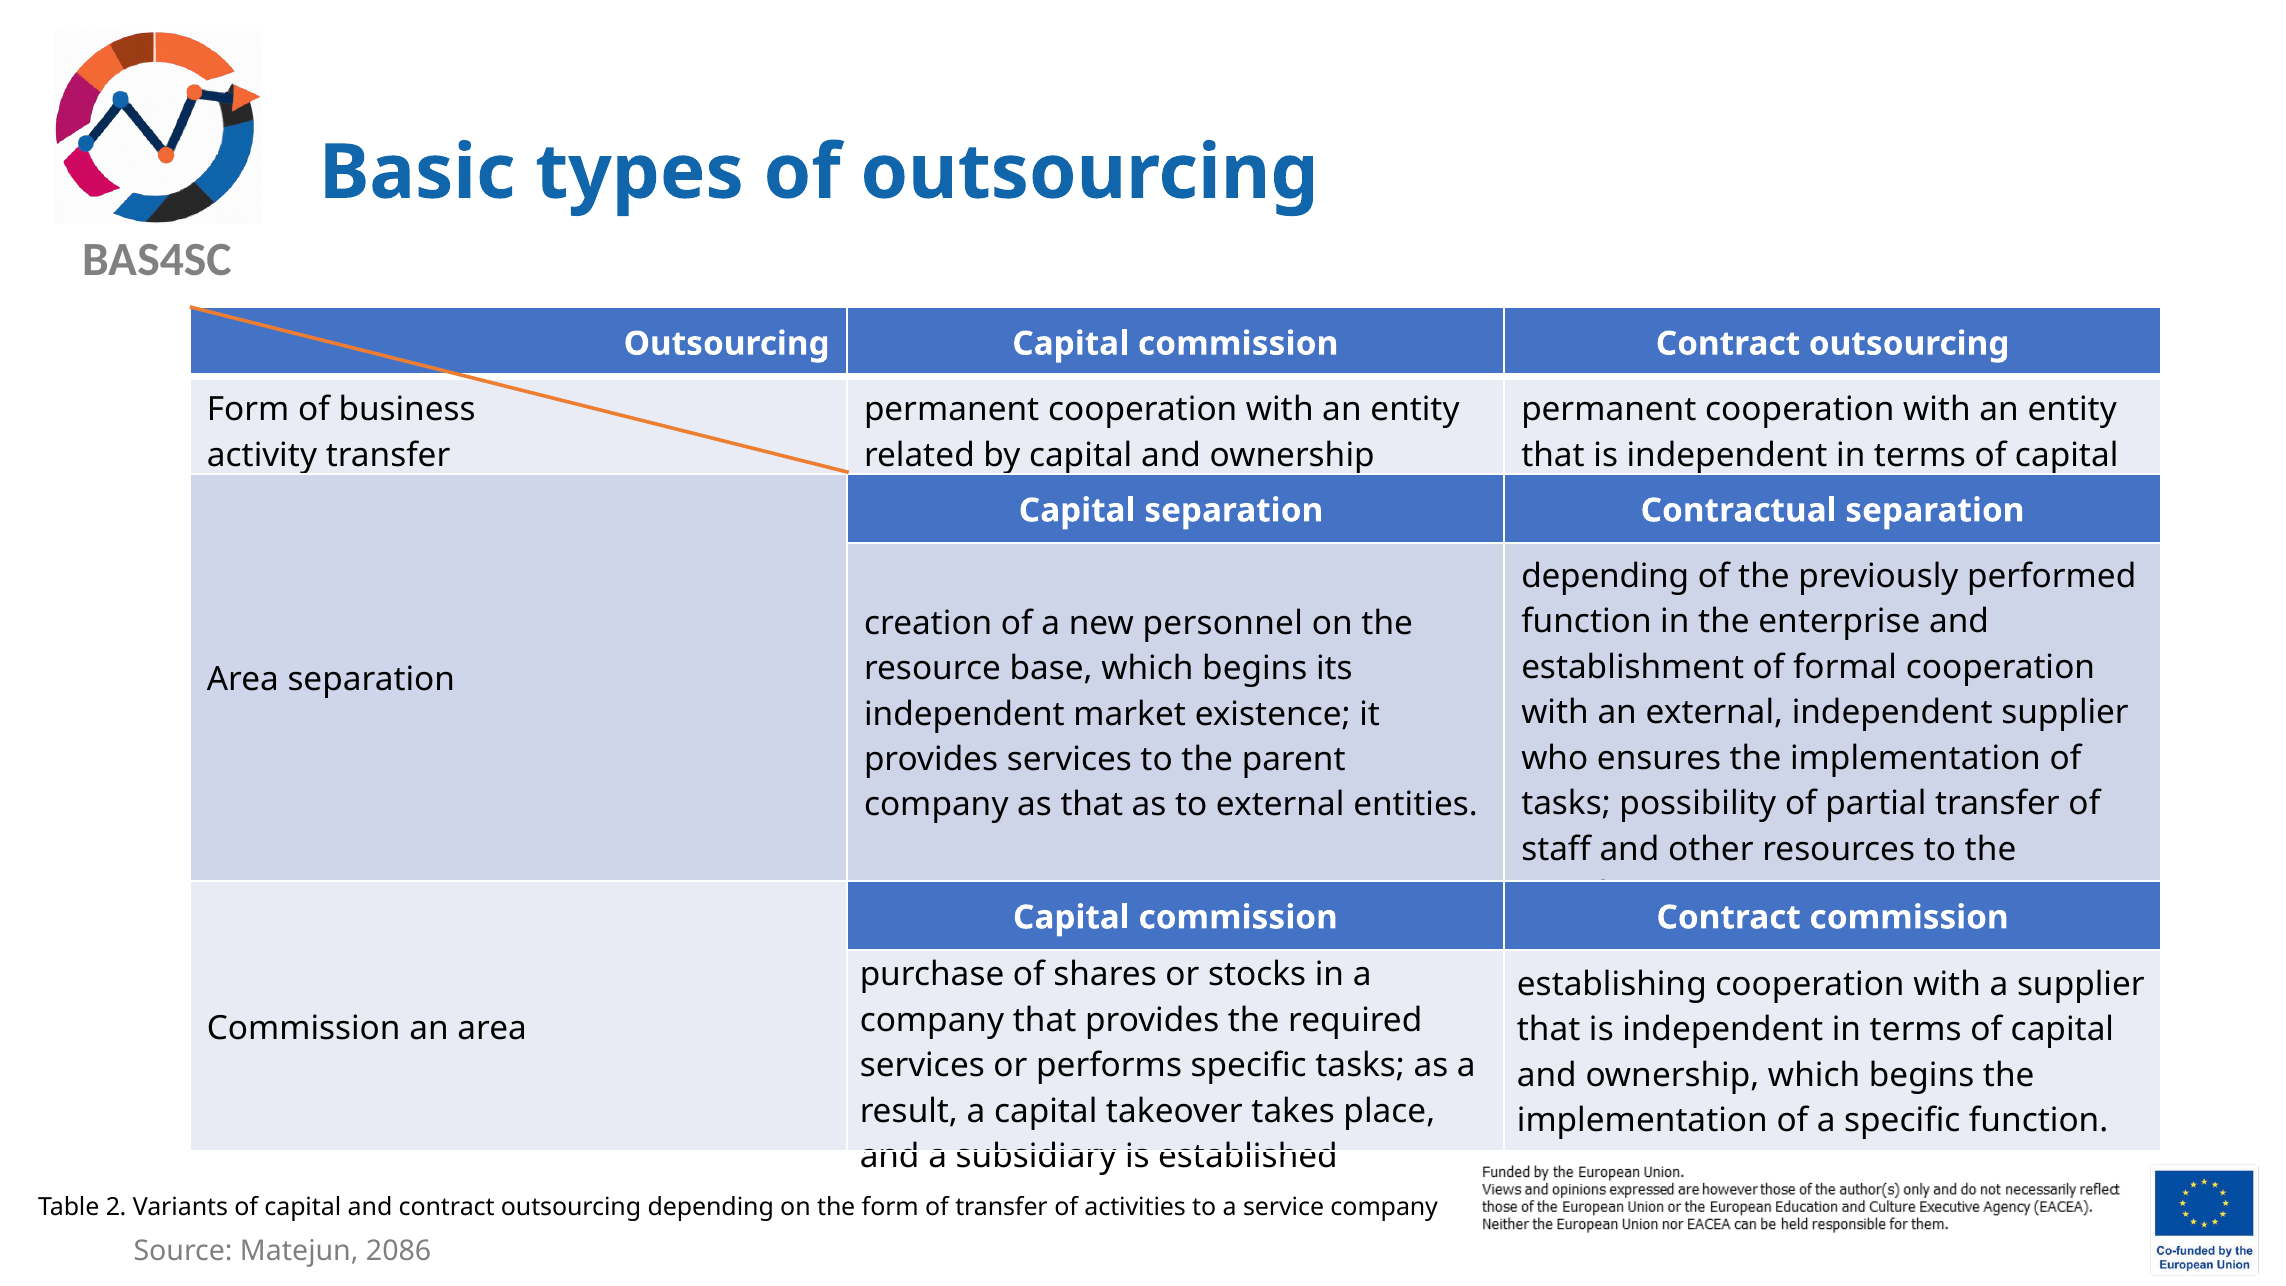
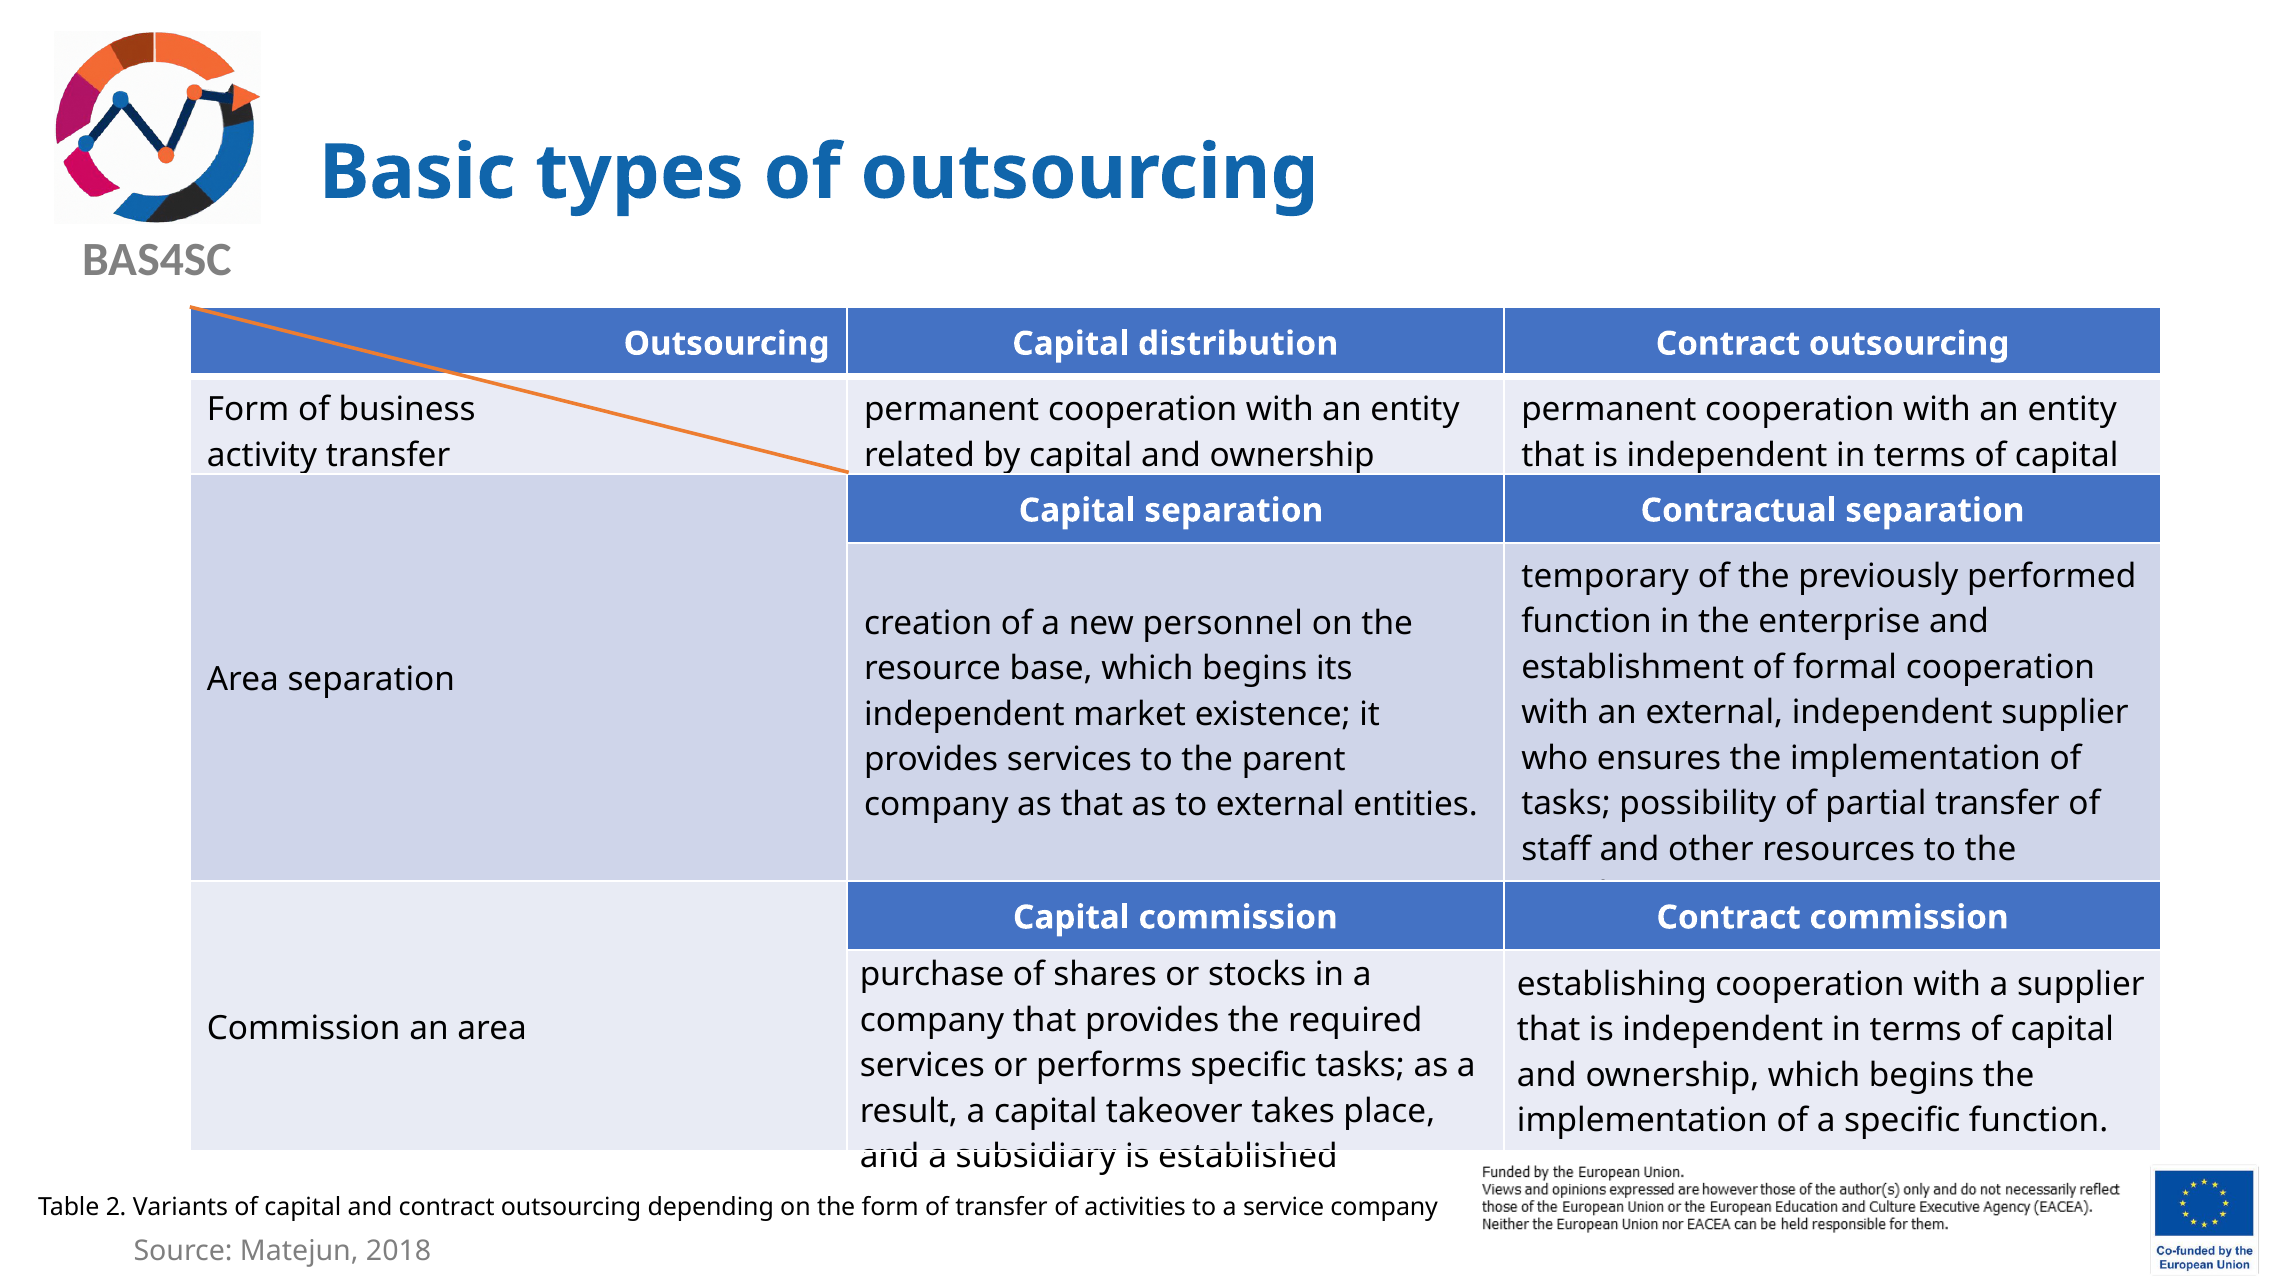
Outsourcing Capital commission: commission -> distribution
depending at (1605, 576): depending -> temporary
2086: 2086 -> 2018
